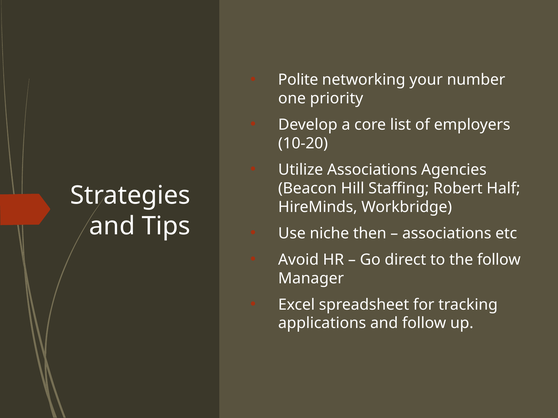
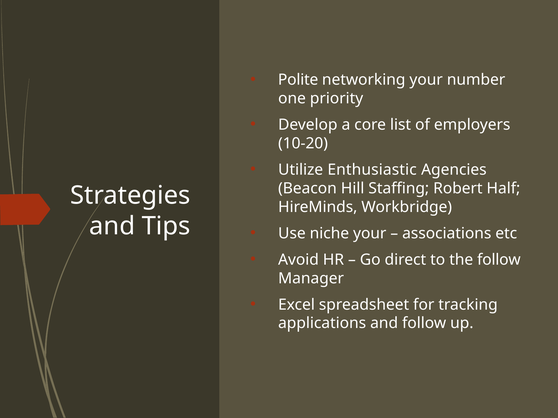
Utilize Associations: Associations -> Enthusiastic
niche then: then -> your
